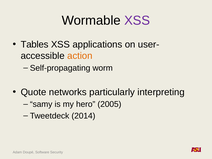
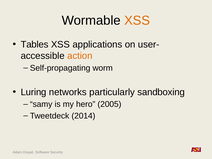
XSS at (137, 21) colour: purple -> orange
Quote: Quote -> Luring
interpreting: interpreting -> sandboxing
